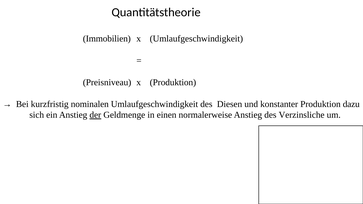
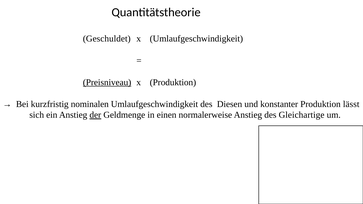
Immobilien: Immobilien -> Geschuldet
Preisniveau underline: none -> present
dazu: dazu -> lässt
Verzinsliche: Verzinsliche -> Gleichartige
